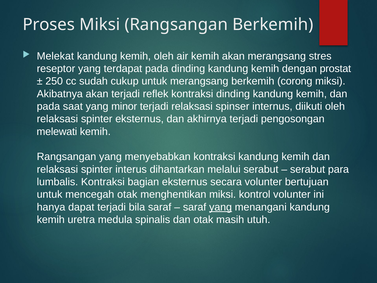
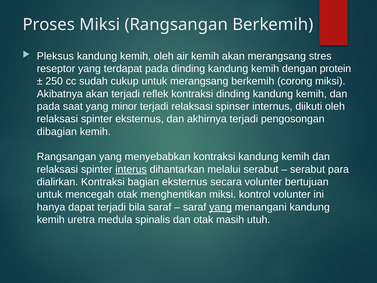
Melekat: Melekat -> Pleksus
prostat: prostat -> protein
melewati: melewati -> dibagian
interus underline: none -> present
lumbalis: lumbalis -> dialirkan
